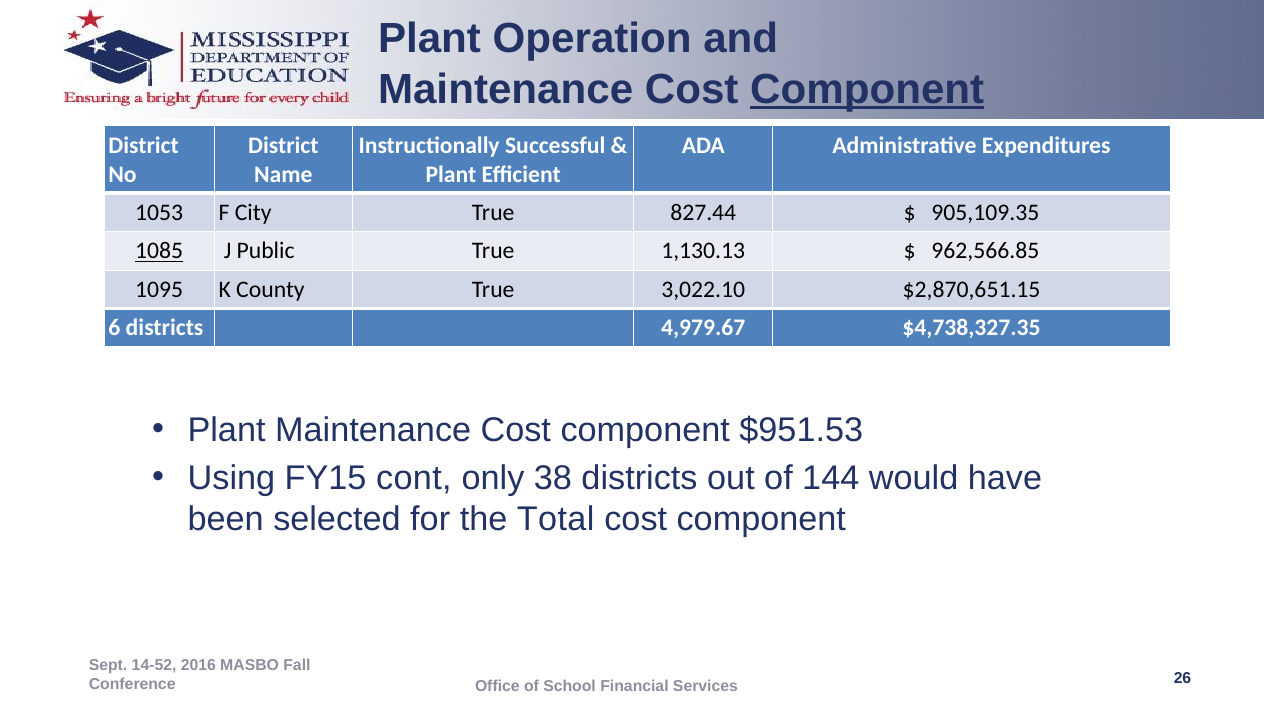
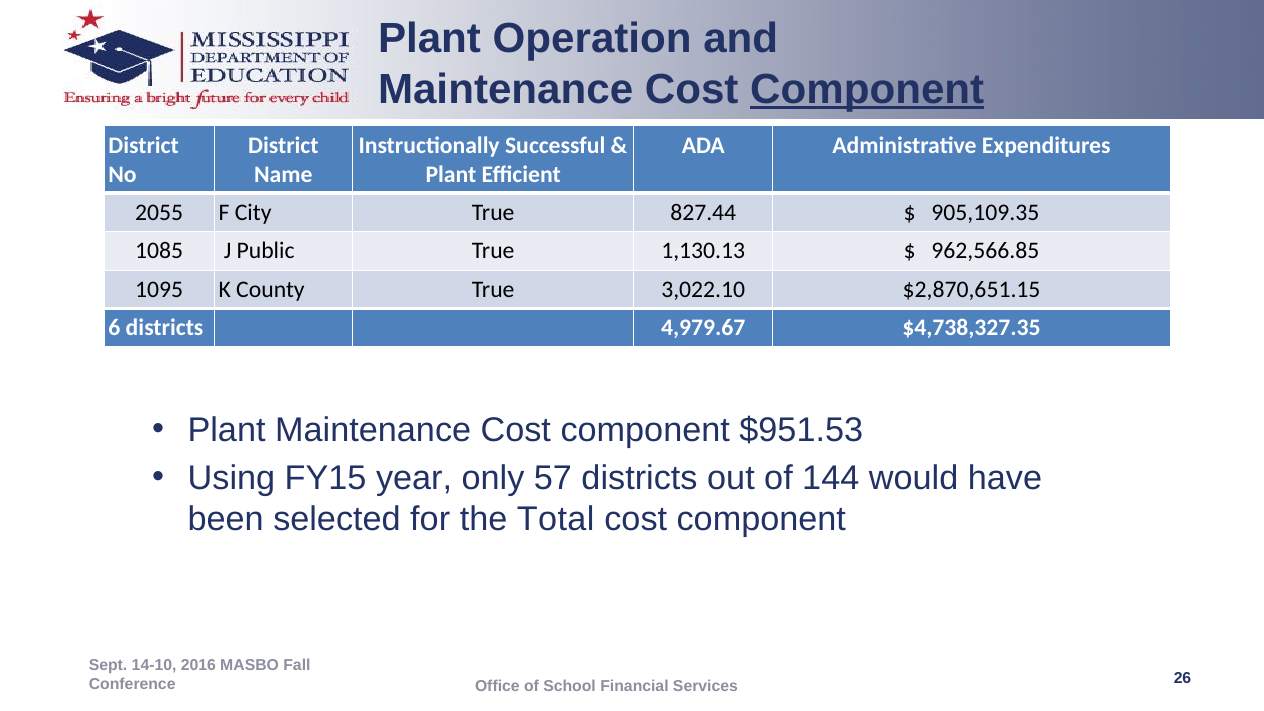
1053: 1053 -> 2055
1085 underline: present -> none
cont: cont -> year
38: 38 -> 57
14-52: 14-52 -> 14-10
